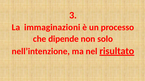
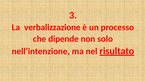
immaginazioni: immaginazioni -> verbalizzazione
